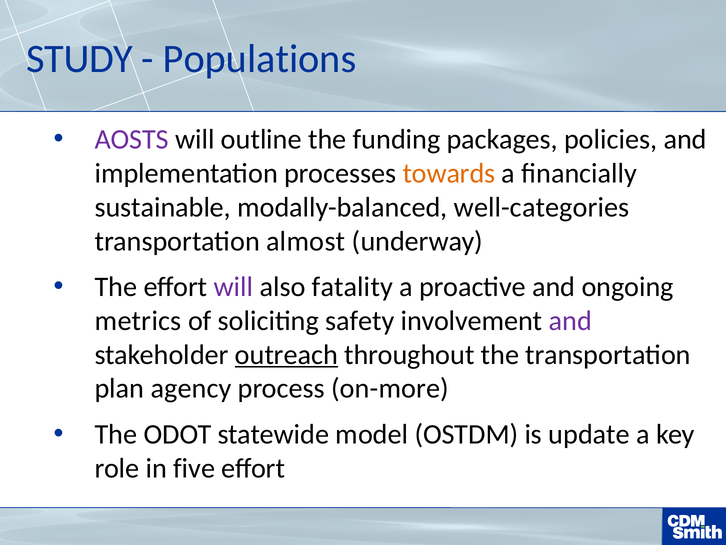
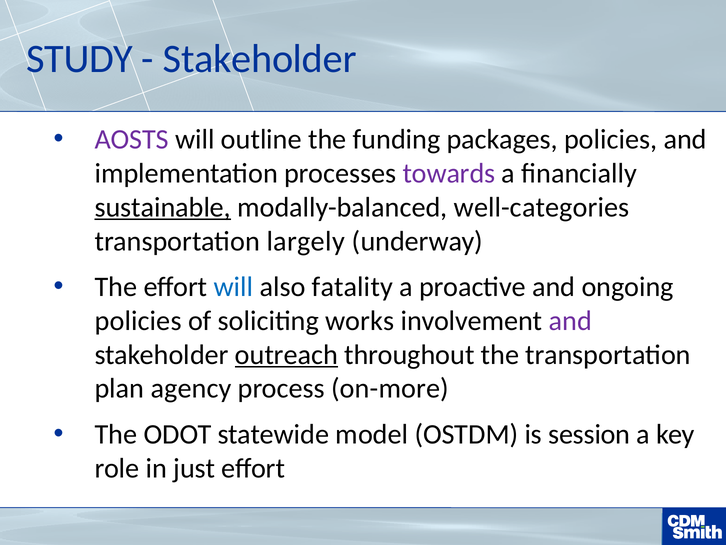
Populations at (260, 59): Populations -> Stakeholder
towards colour: orange -> purple
sustainable underline: none -> present
almost: almost -> largely
will at (234, 287) colour: purple -> blue
metrics at (138, 320): metrics -> policies
safety: safety -> works
update: update -> session
five: five -> just
